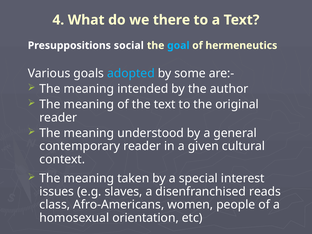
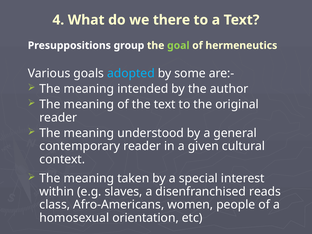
social: social -> group
goal colour: light blue -> light green
issues: issues -> within
